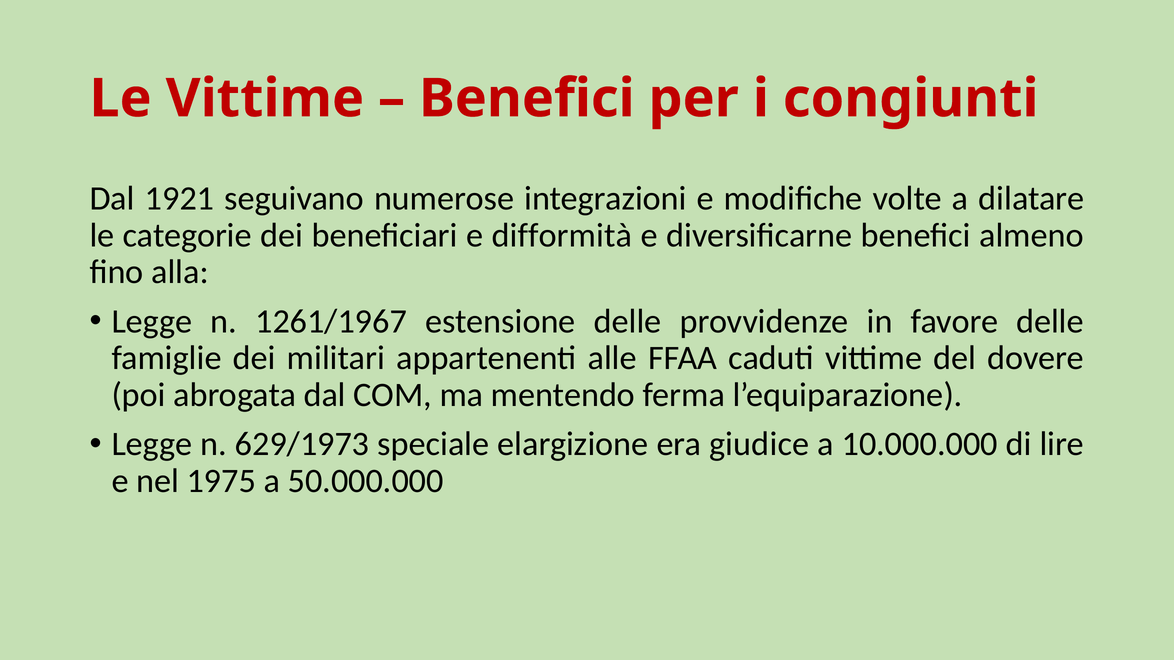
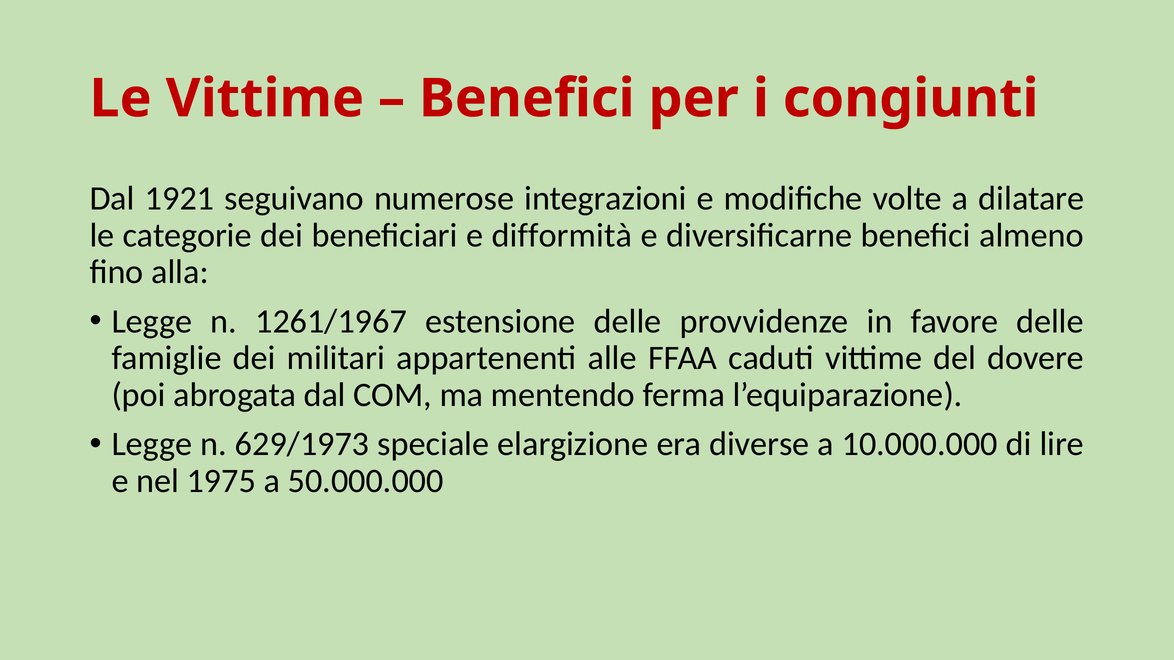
giudice: giudice -> diverse
